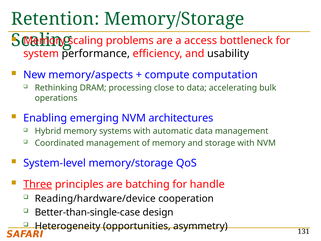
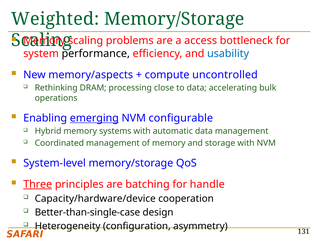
Retention: Retention -> Weighted
usability colour: black -> blue
computation: computation -> uncontrolled
emerging underline: none -> present
architectures: architectures -> configurable
Reading/hardware/device: Reading/hardware/device -> Capacity/hardware/device
opportunities: opportunities -> configuration
